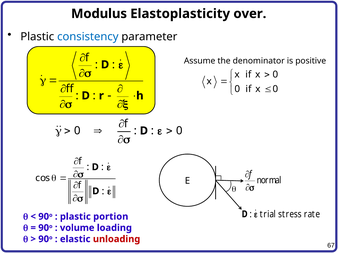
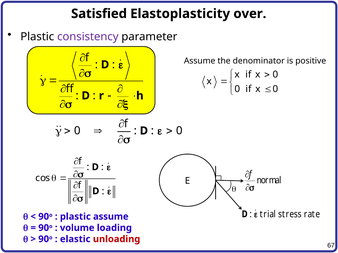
Modulus: Modulus -> Satisfied
consistency colour: blue -> purple
plastic portion: portion -> assume
